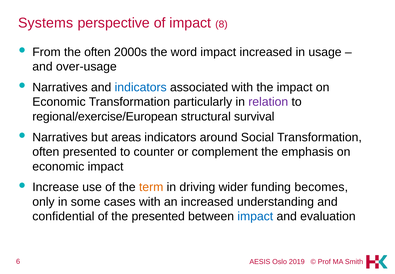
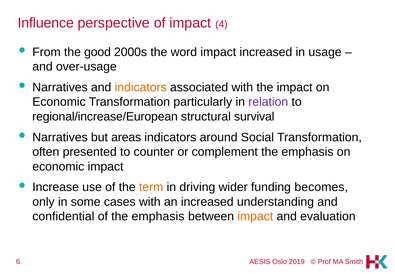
Systems: Systems -> Influence
8: 8 -> 4
the often: often -> good
indicators at (141, 87) colour: blue -> orange
regional/exercise/European: regional/exercise/European -> regional/increase/European
of the presented: presented -> emphasis
impact at (255, 216) colour: blue -> orange
